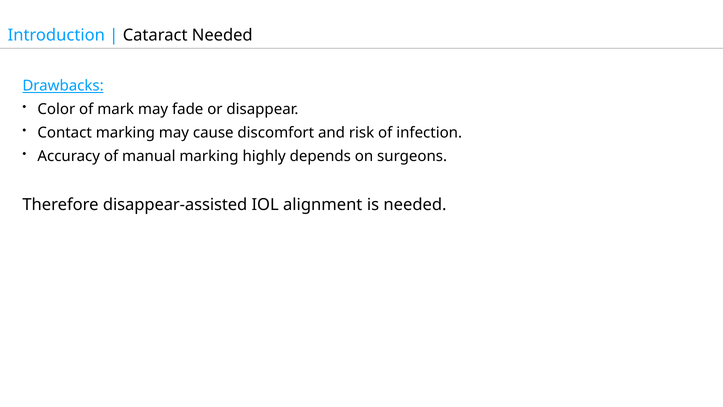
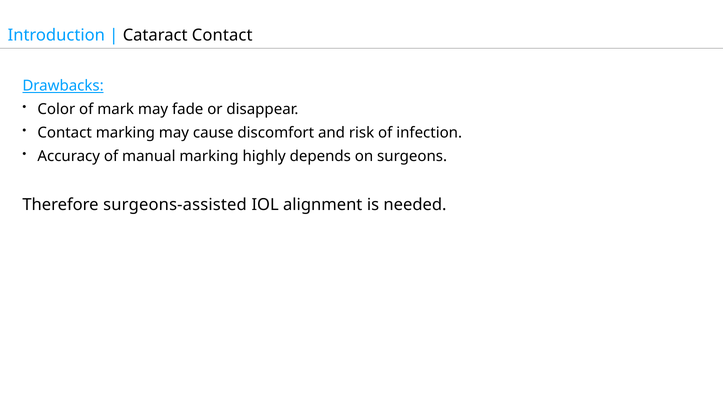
Cataract Needed: Needed -> Contact
disappear-assisted: disappear-assisted -> surgeons-assisted
